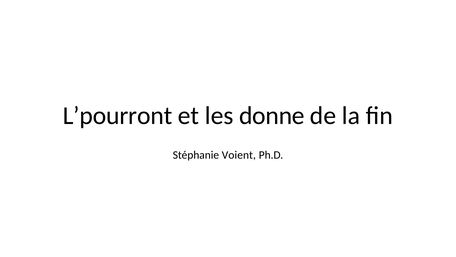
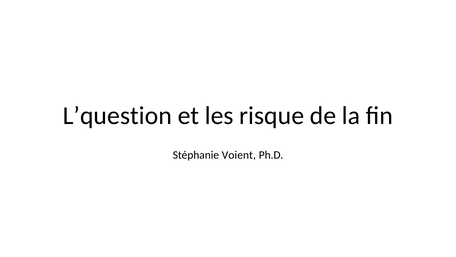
L’pourront: L’pourront -> L’question
donne: donne -> risque
